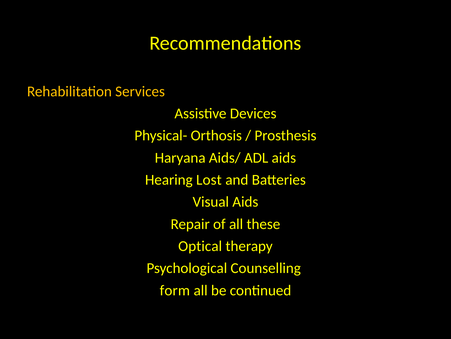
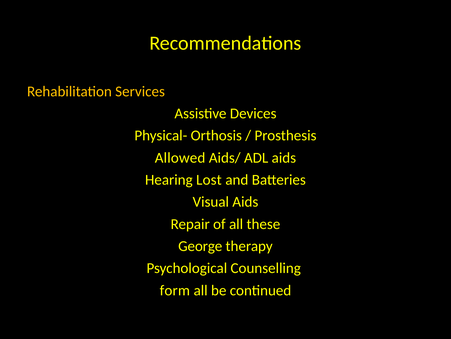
Haryana: Haryana -> Allowed
Optical: Optical -> George
